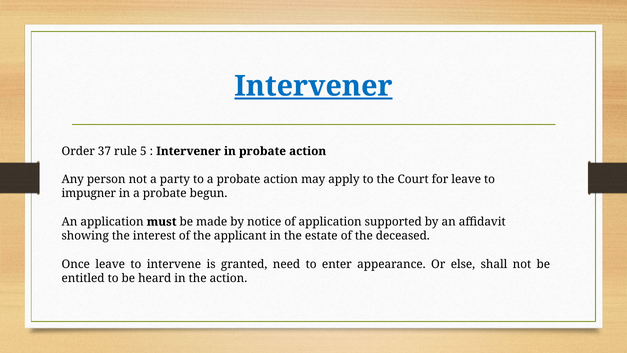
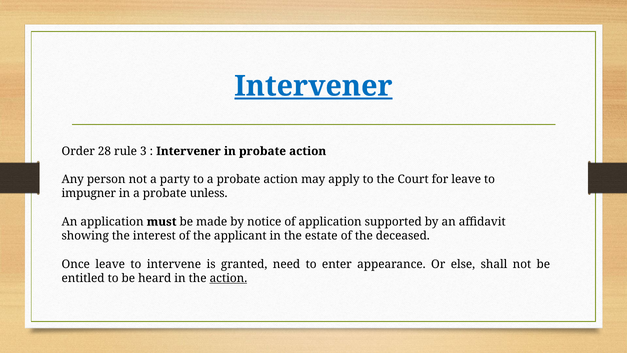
37: 37 -> 28
5: 5 -> 3
begun: begun -> unless
action at (228, 278) underline: none -> present
